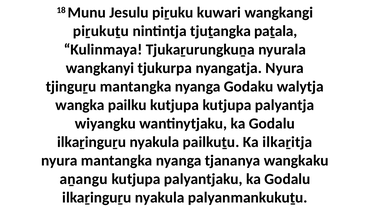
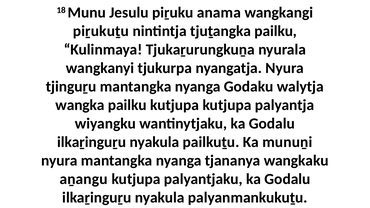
kuwari: kuwari -> anama
tjuṯangka paṯala: paṯala -> pailku
ilkaṟitja: ilkaṟitja -> munuṉi
